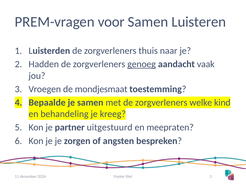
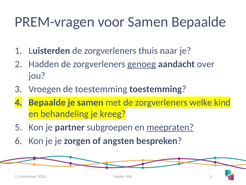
Samen Luisteren: Luisteren -> Bepaalde
vaak: vaak -> over
de mondjesmaat: mondjesmaat -> toestemming
uitgestuurd: uitgestuurd -> subgroepen
meepraten underline: none -> present
